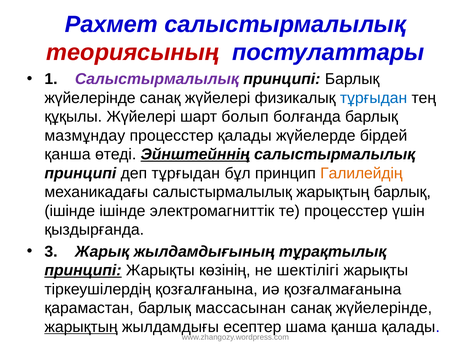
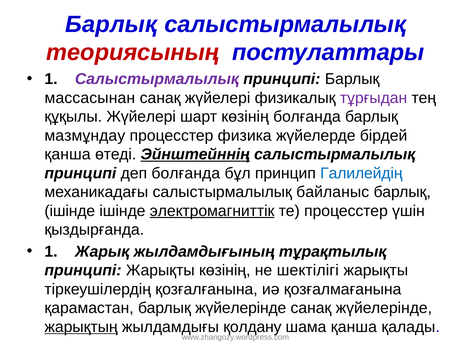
Рахмет at (111, 24): Рахмет -> Барлық
жүйелерiнде at (90, 98): жүйелерiнде -> массасынан
тұрғыдан at (374, 98) colour: blue -> purple
шарт болып: болып -> көзiнiң
процесстер қалады: қалады -> физика
деп тұрғыдан: тұрғыдан -> болғанда
Галилейдiң colour: orange -> blue
салыстырмалылық жарықтың: жарықтың -> байланыс
электромагниттiк underline: none -> present
3 at (51, 252): 3 -> 1
принципi at (83, 271) underline: present -> none
барлық массасынан: массасынан -> жүйелерiнде
есептер: есептер -> қолдану
